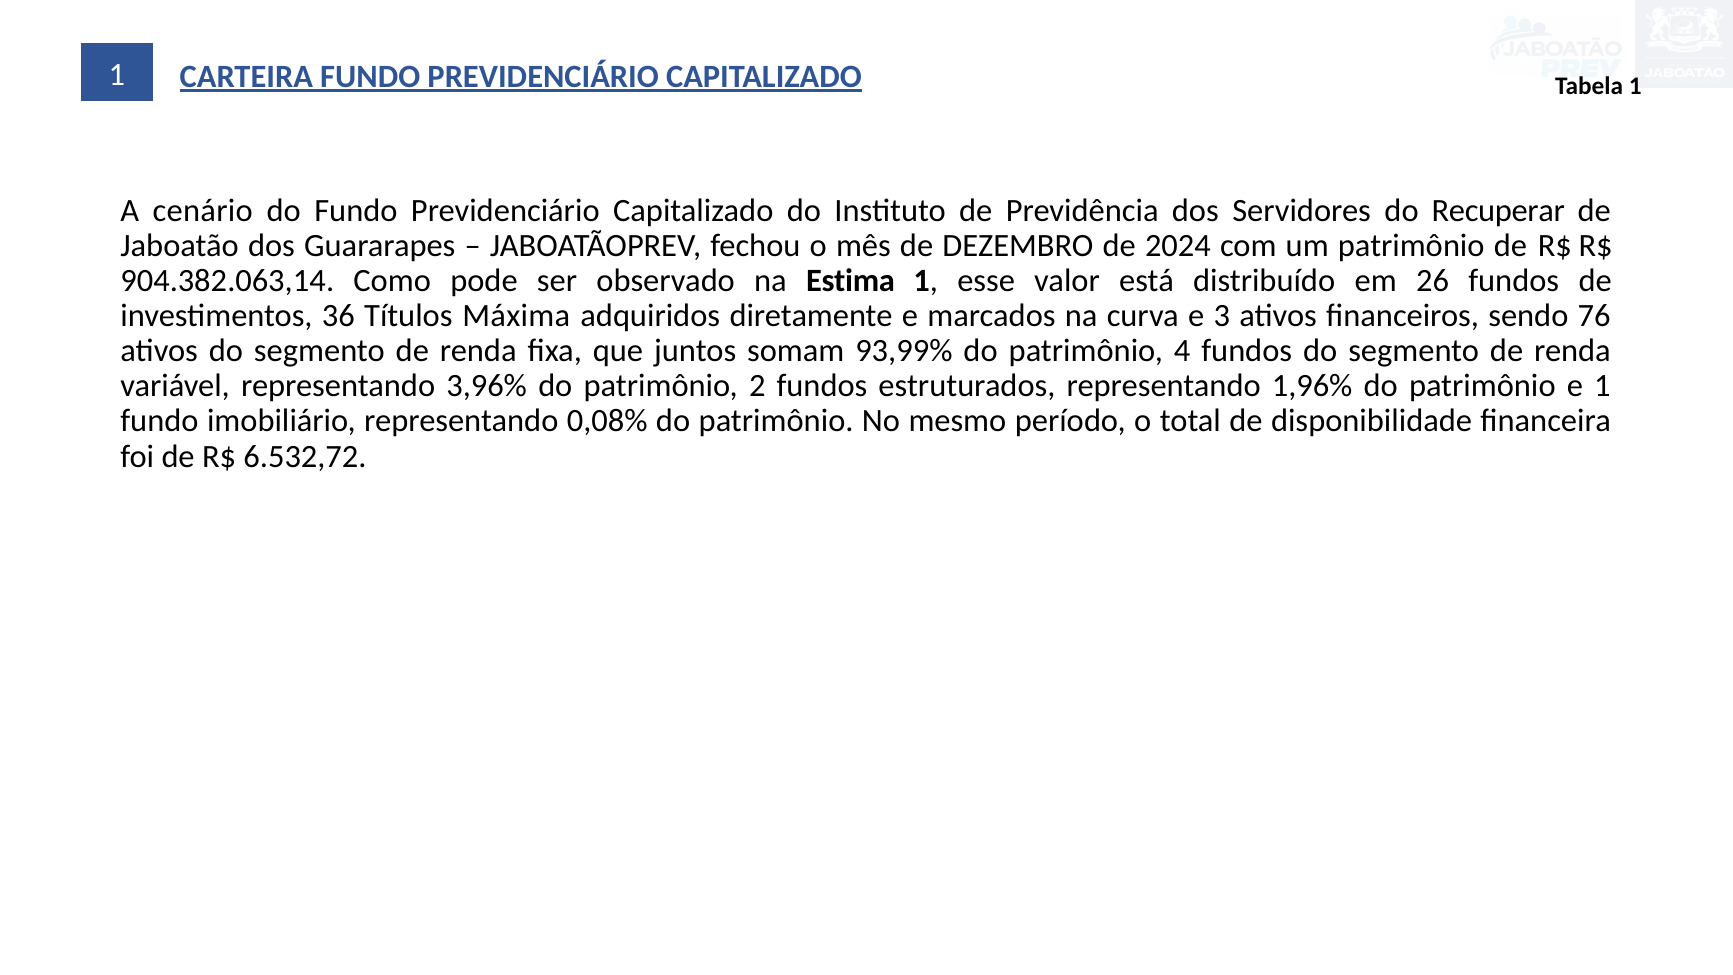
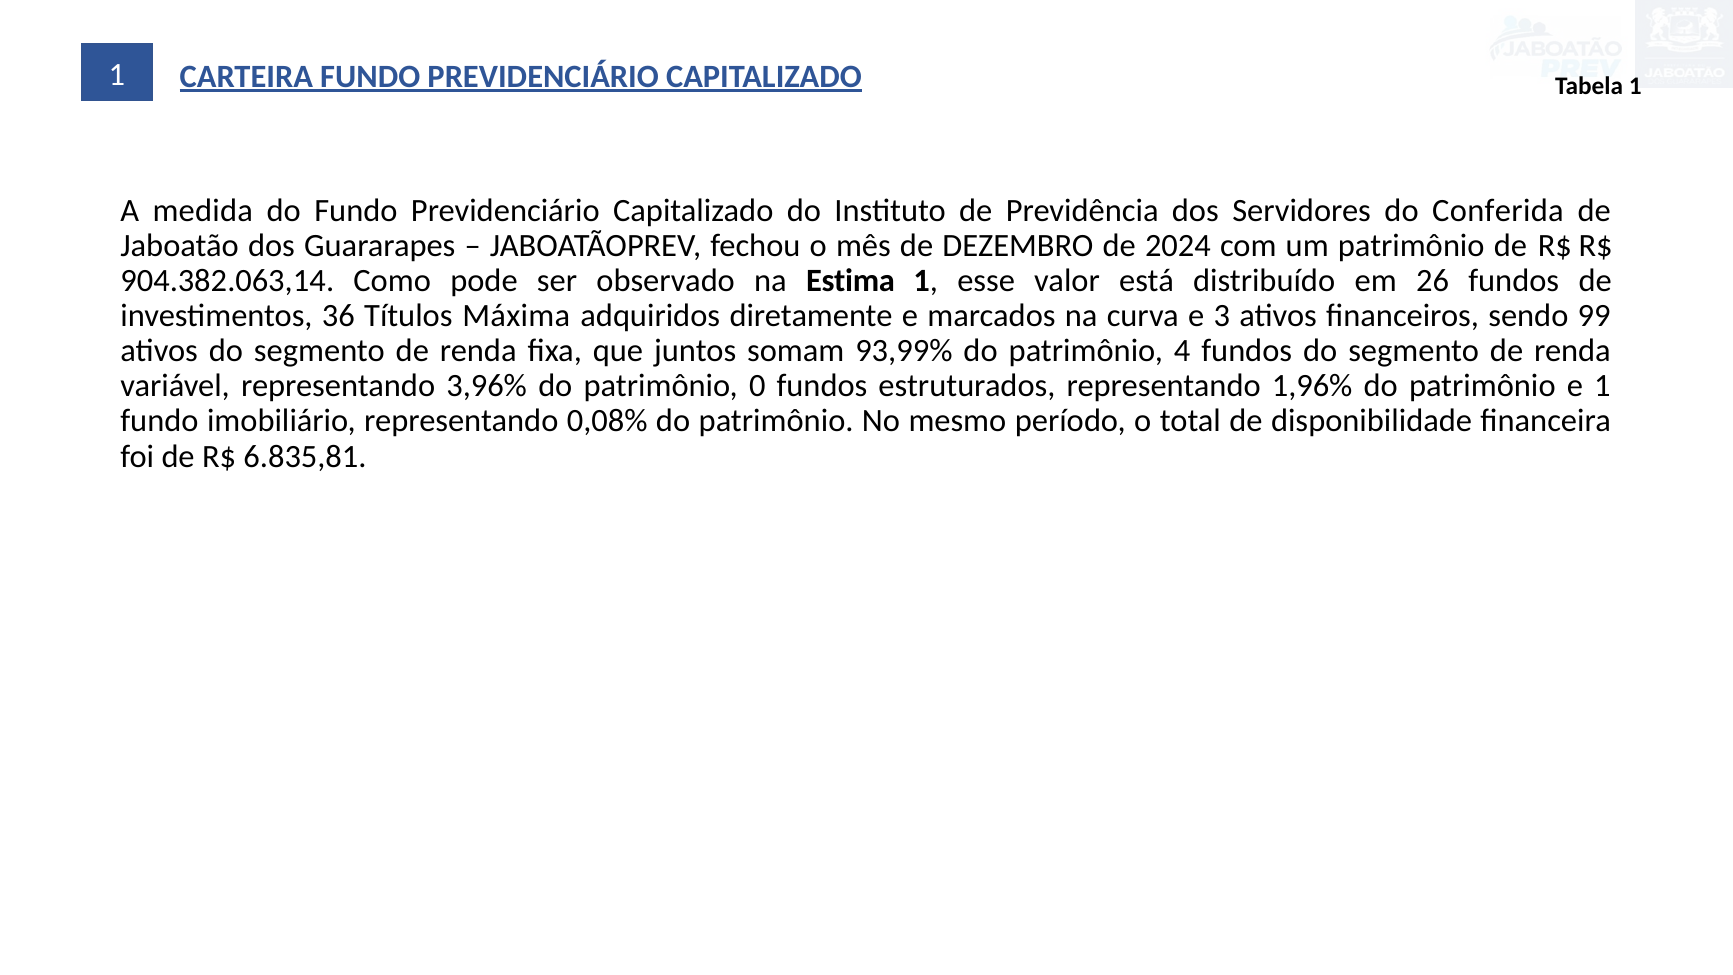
cenário: cenário -> medida
Recuperar: Recuperar -> Conferida
76: 76 -> 99
2: 2 -> 0
6.532,72: 6.532,72 -> 6.835,81
